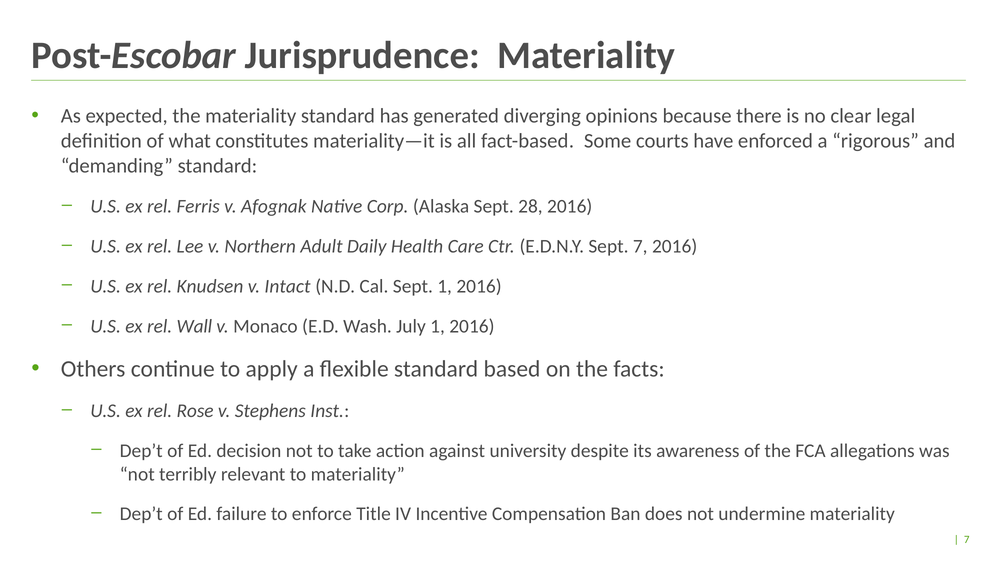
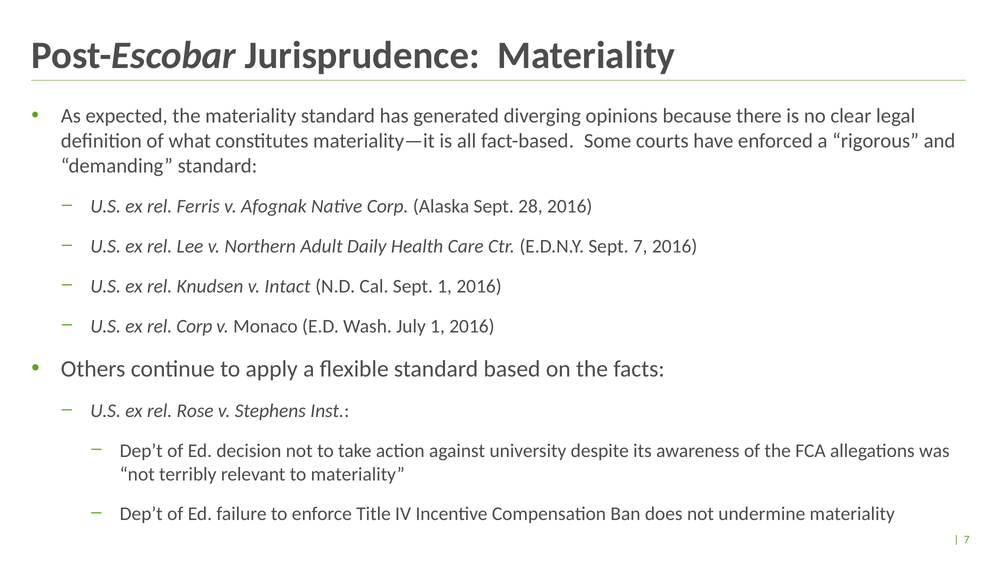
rel Wall: Wall -> Corp
